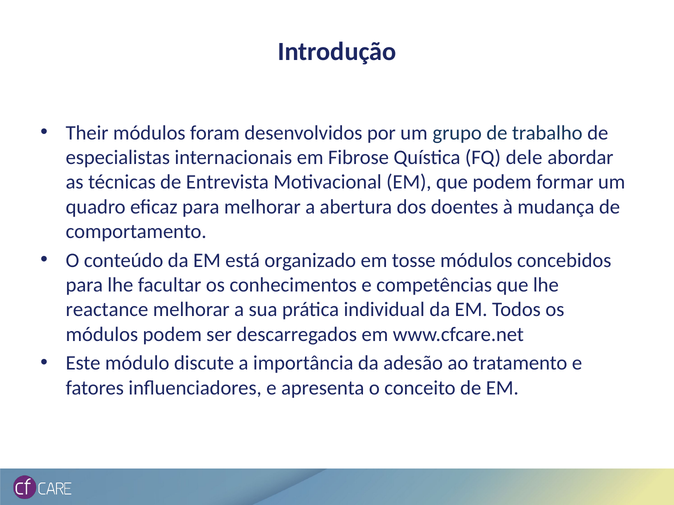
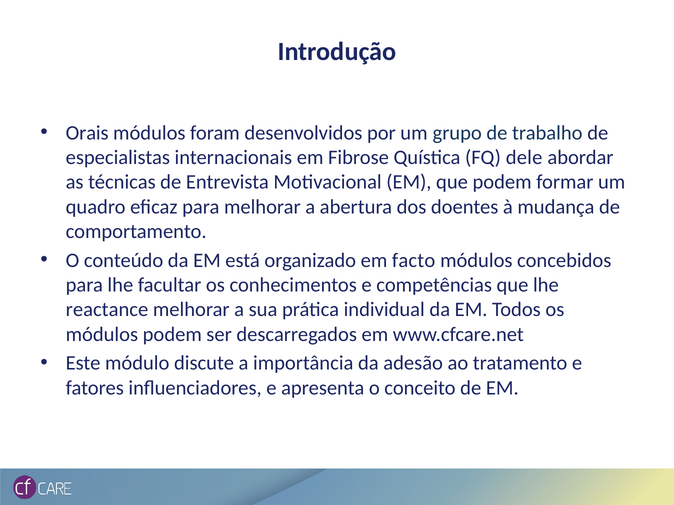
Their: Their -> Orais
tosse: tosse -> facto
